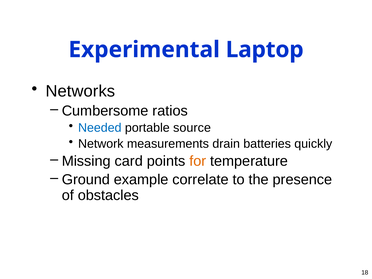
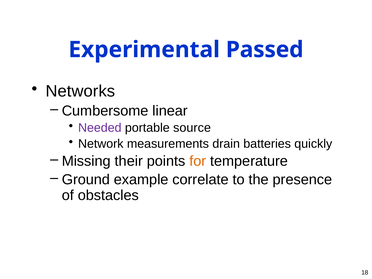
Laptop: Laptop -> Passed
ratios: ratios -> linear
Needed colour: blue -> purple
card: card -> their
